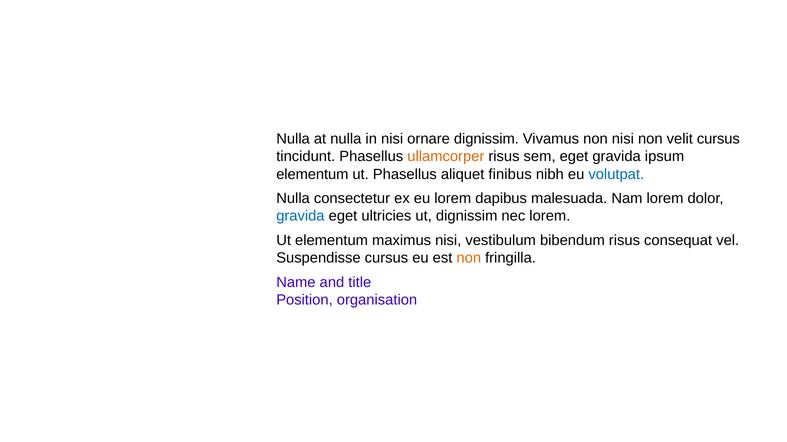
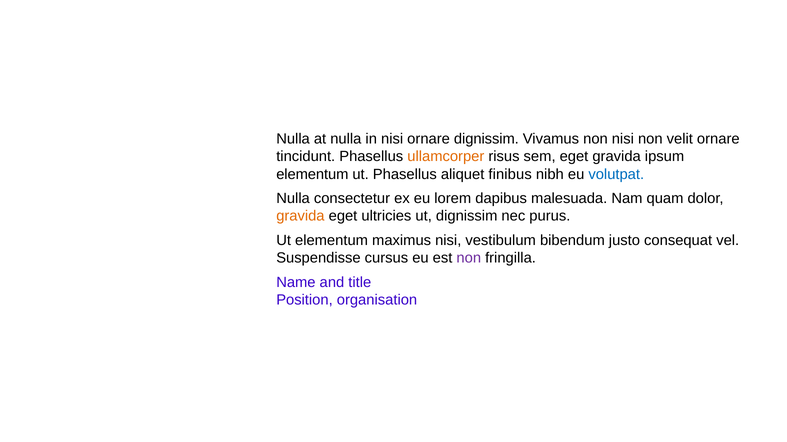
velit cursus: cursus -> ornare
Nam lorem: lorem -> quam
gravida at (300, 216) colour: blue -> orange
nec lorem: lorem -> purus
bibendum risus: risus -> justo
non at (469, 258) colour: orange -> purple
